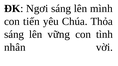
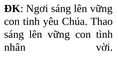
mình at (101, 9): mình -> vững
tiến: tiến -> tinh
Thỏa: Thỏa -> Thao
